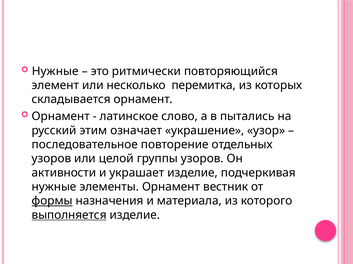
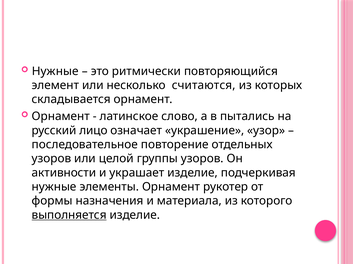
перемитка: перемитка -> считаются
этим: этим -> лицо
вестник: вестник -> рукотер
формы underline: present -> none
